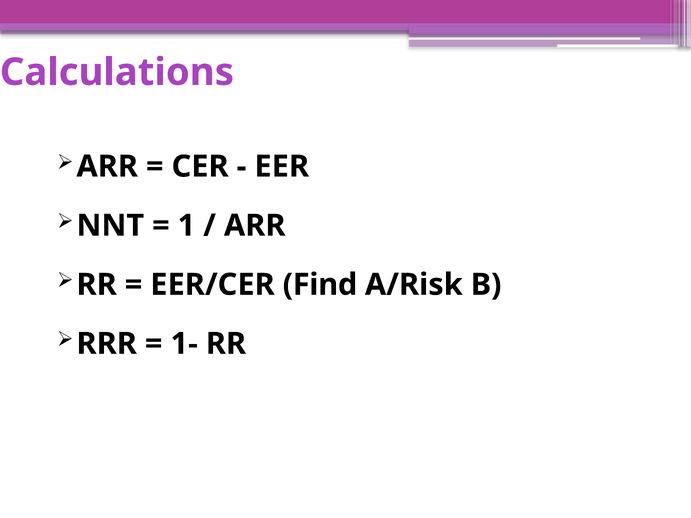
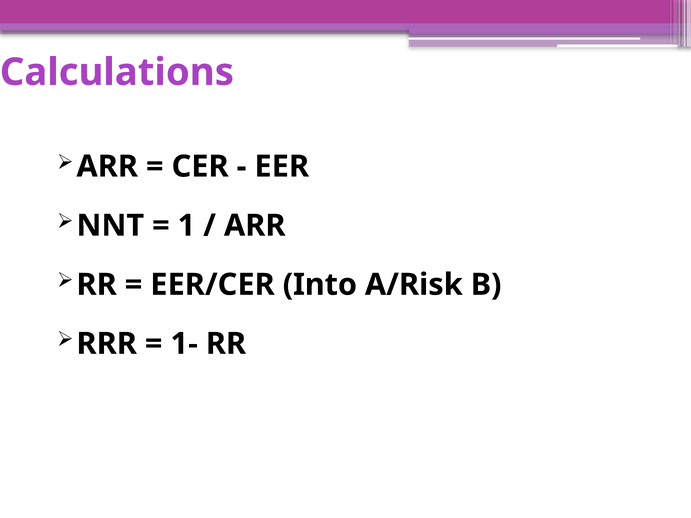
Find: Find -> Into
